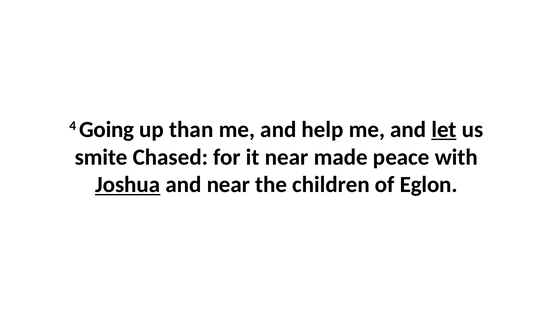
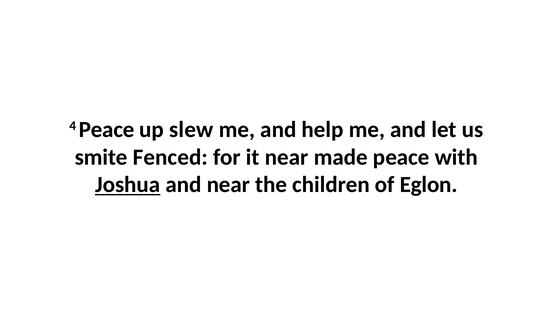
4 Going: Going -> Peace
than: than -> slew
let underline: present -> none
Chased: Chased -> Fenced
